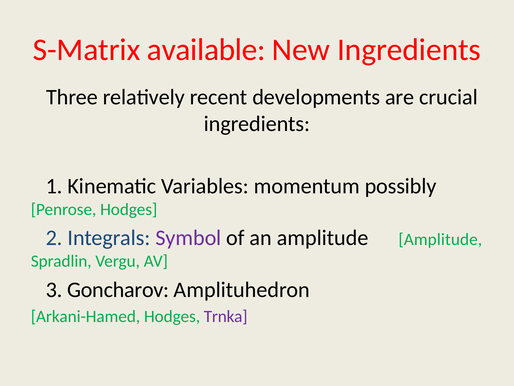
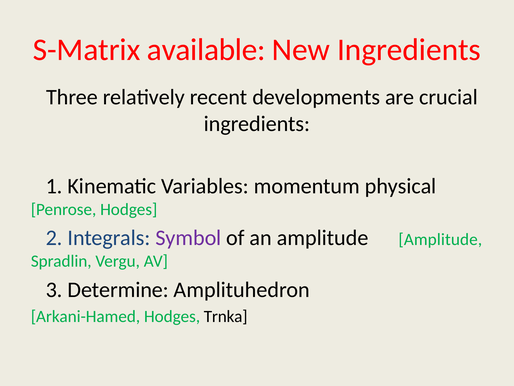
possibly: possibly -> physical
Goncharov: Goncharov -> Determine
Trnka colour: purple -> black
